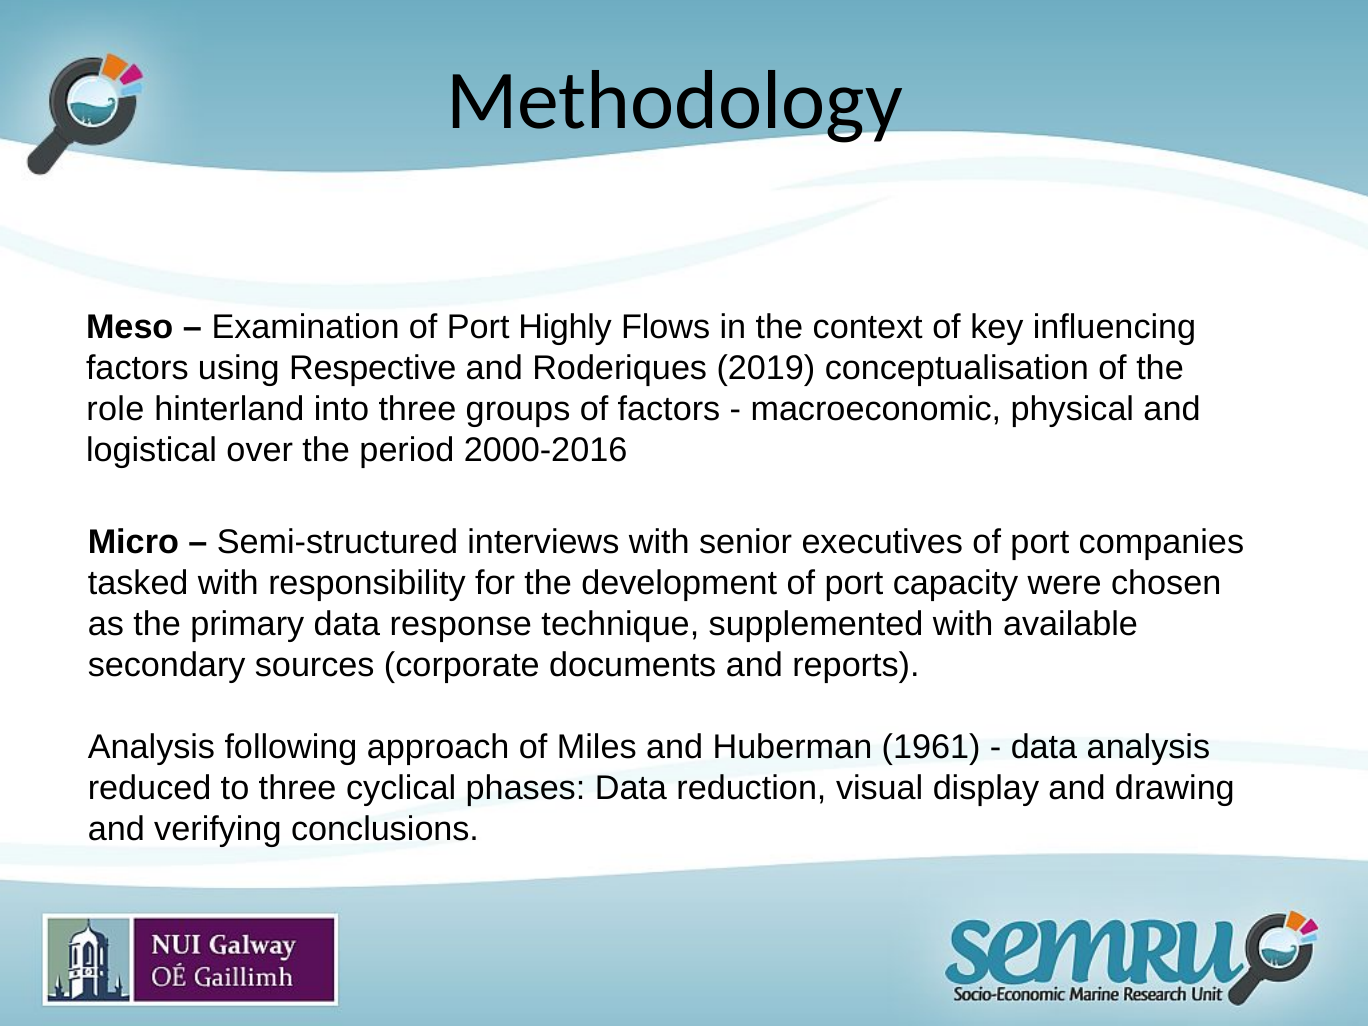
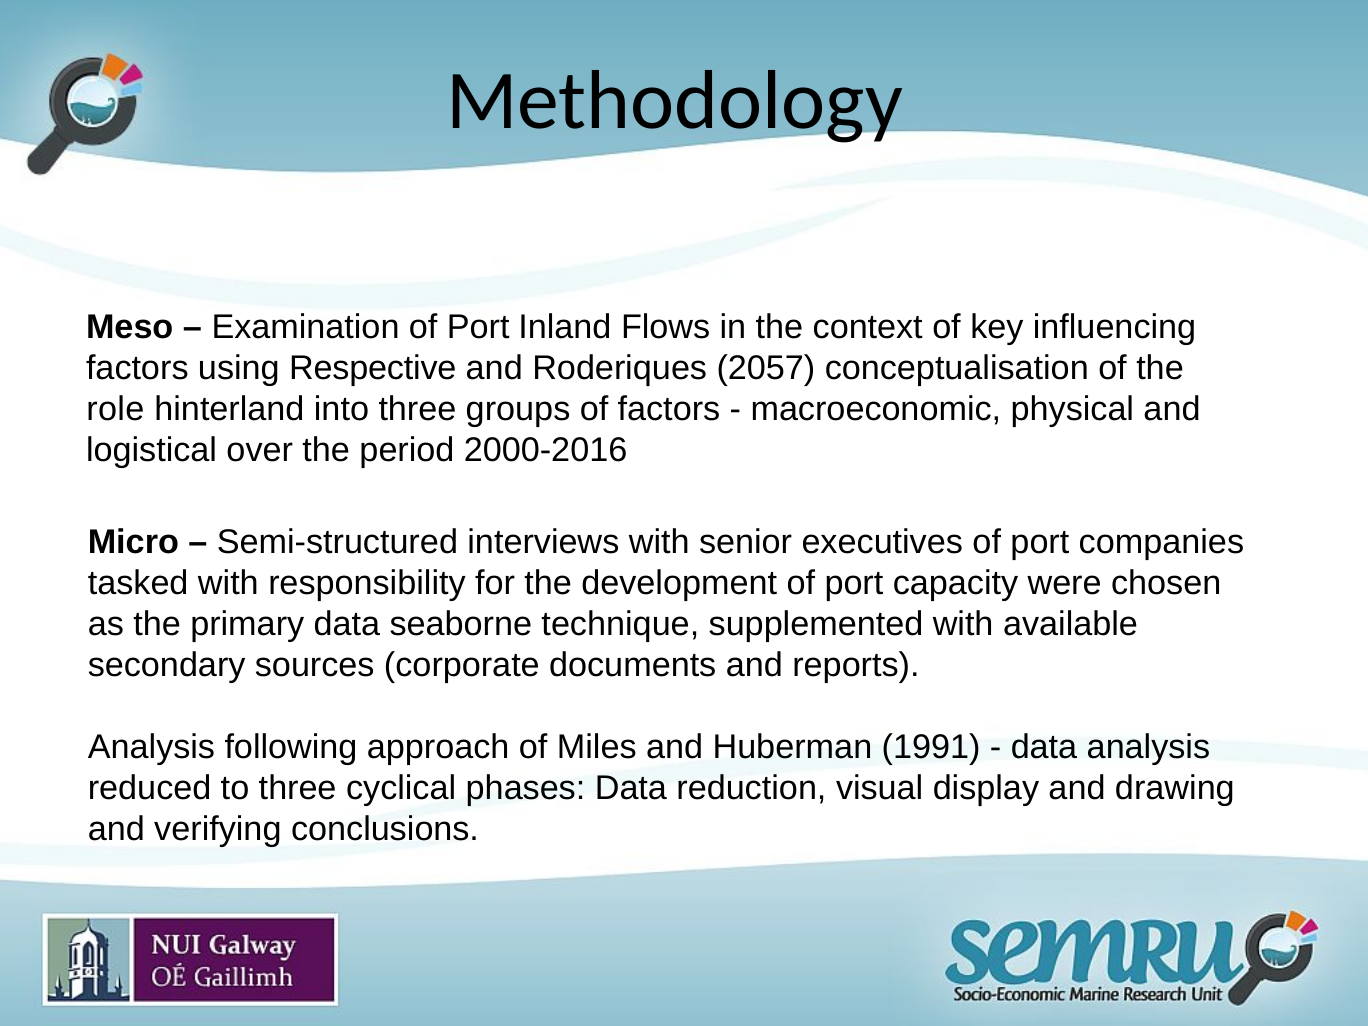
Highly: Highly -> Inland
2019: 2019 -> 2057
response: response -> seaborne
1961: 1961 -> 1991
